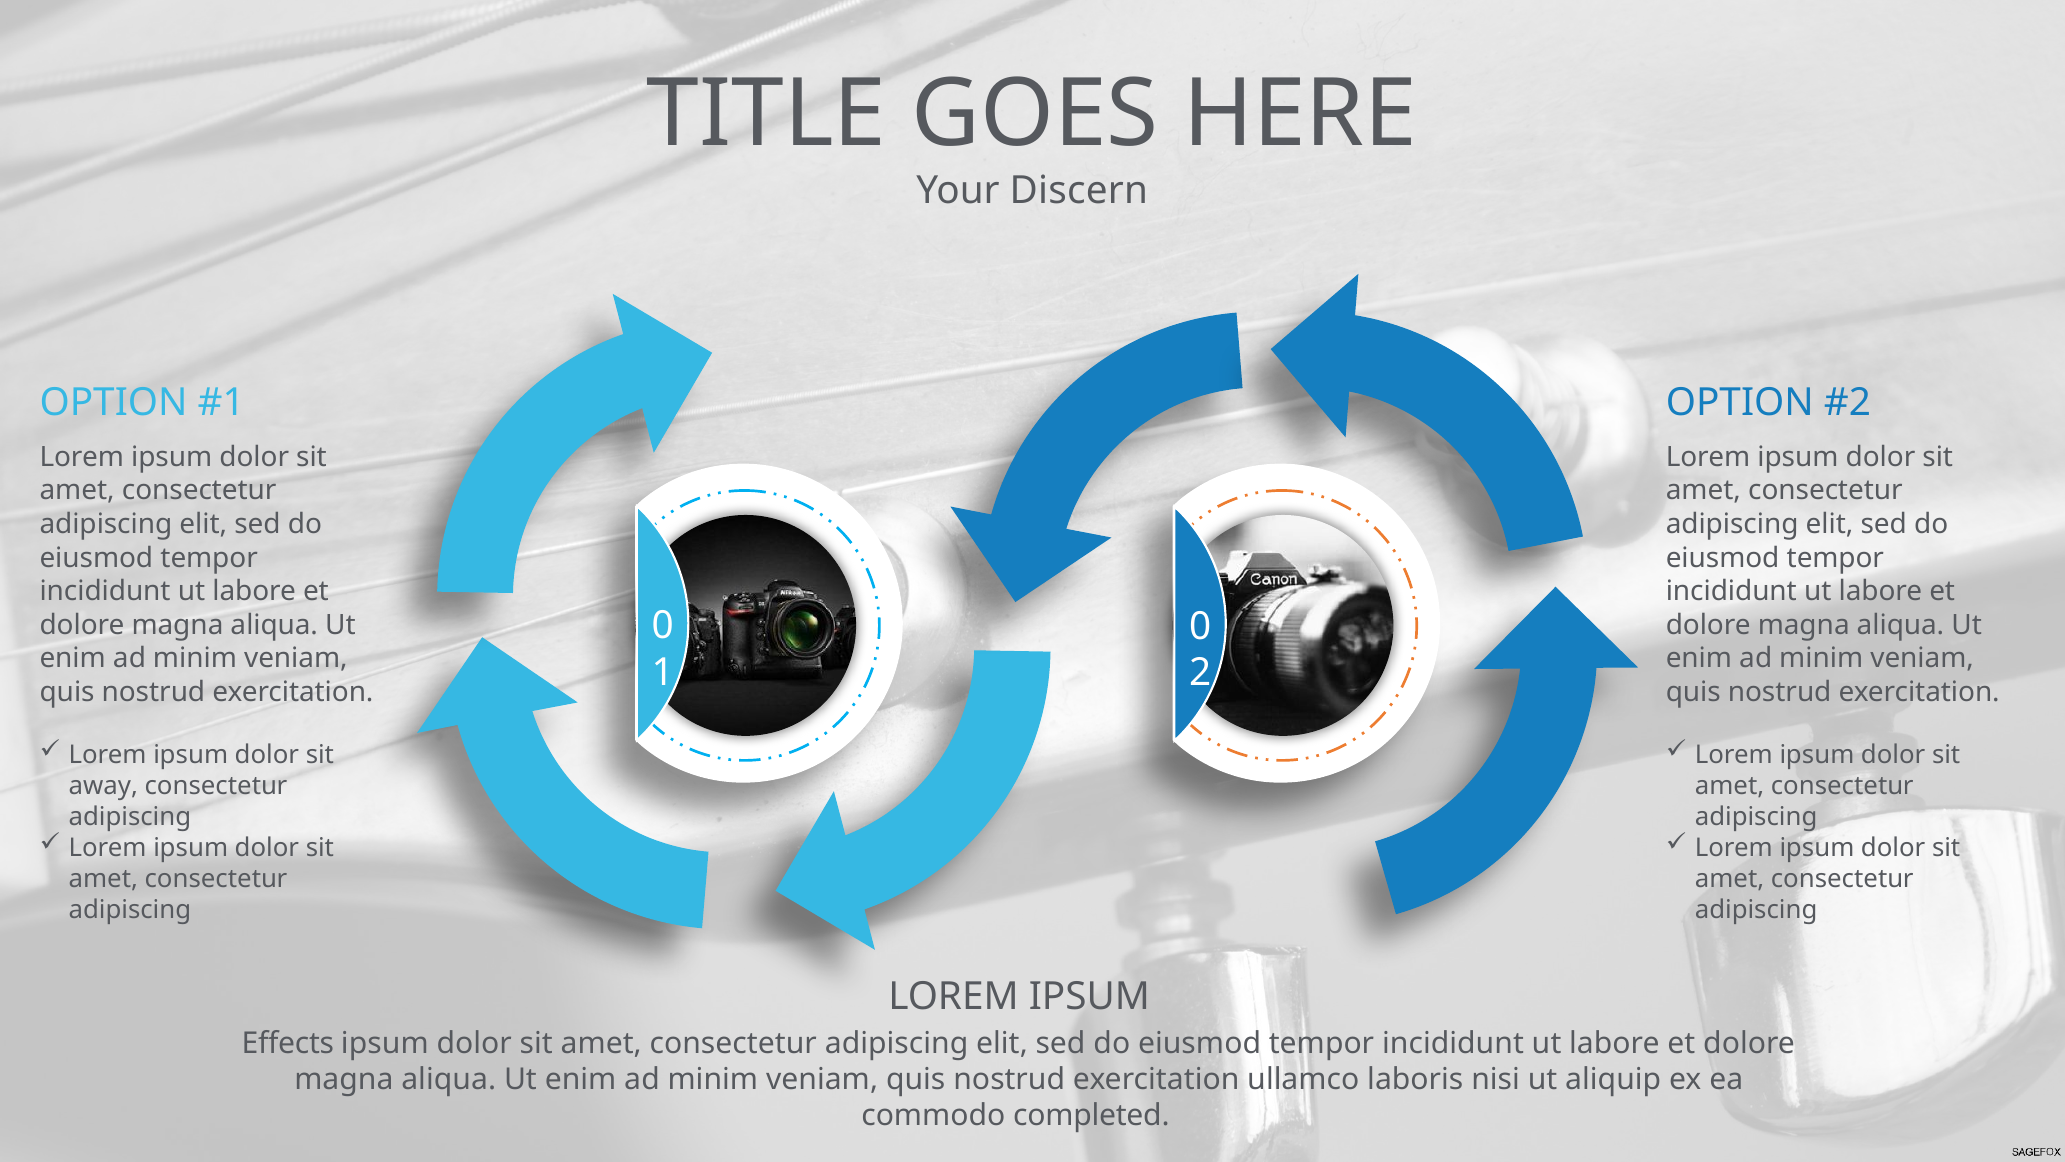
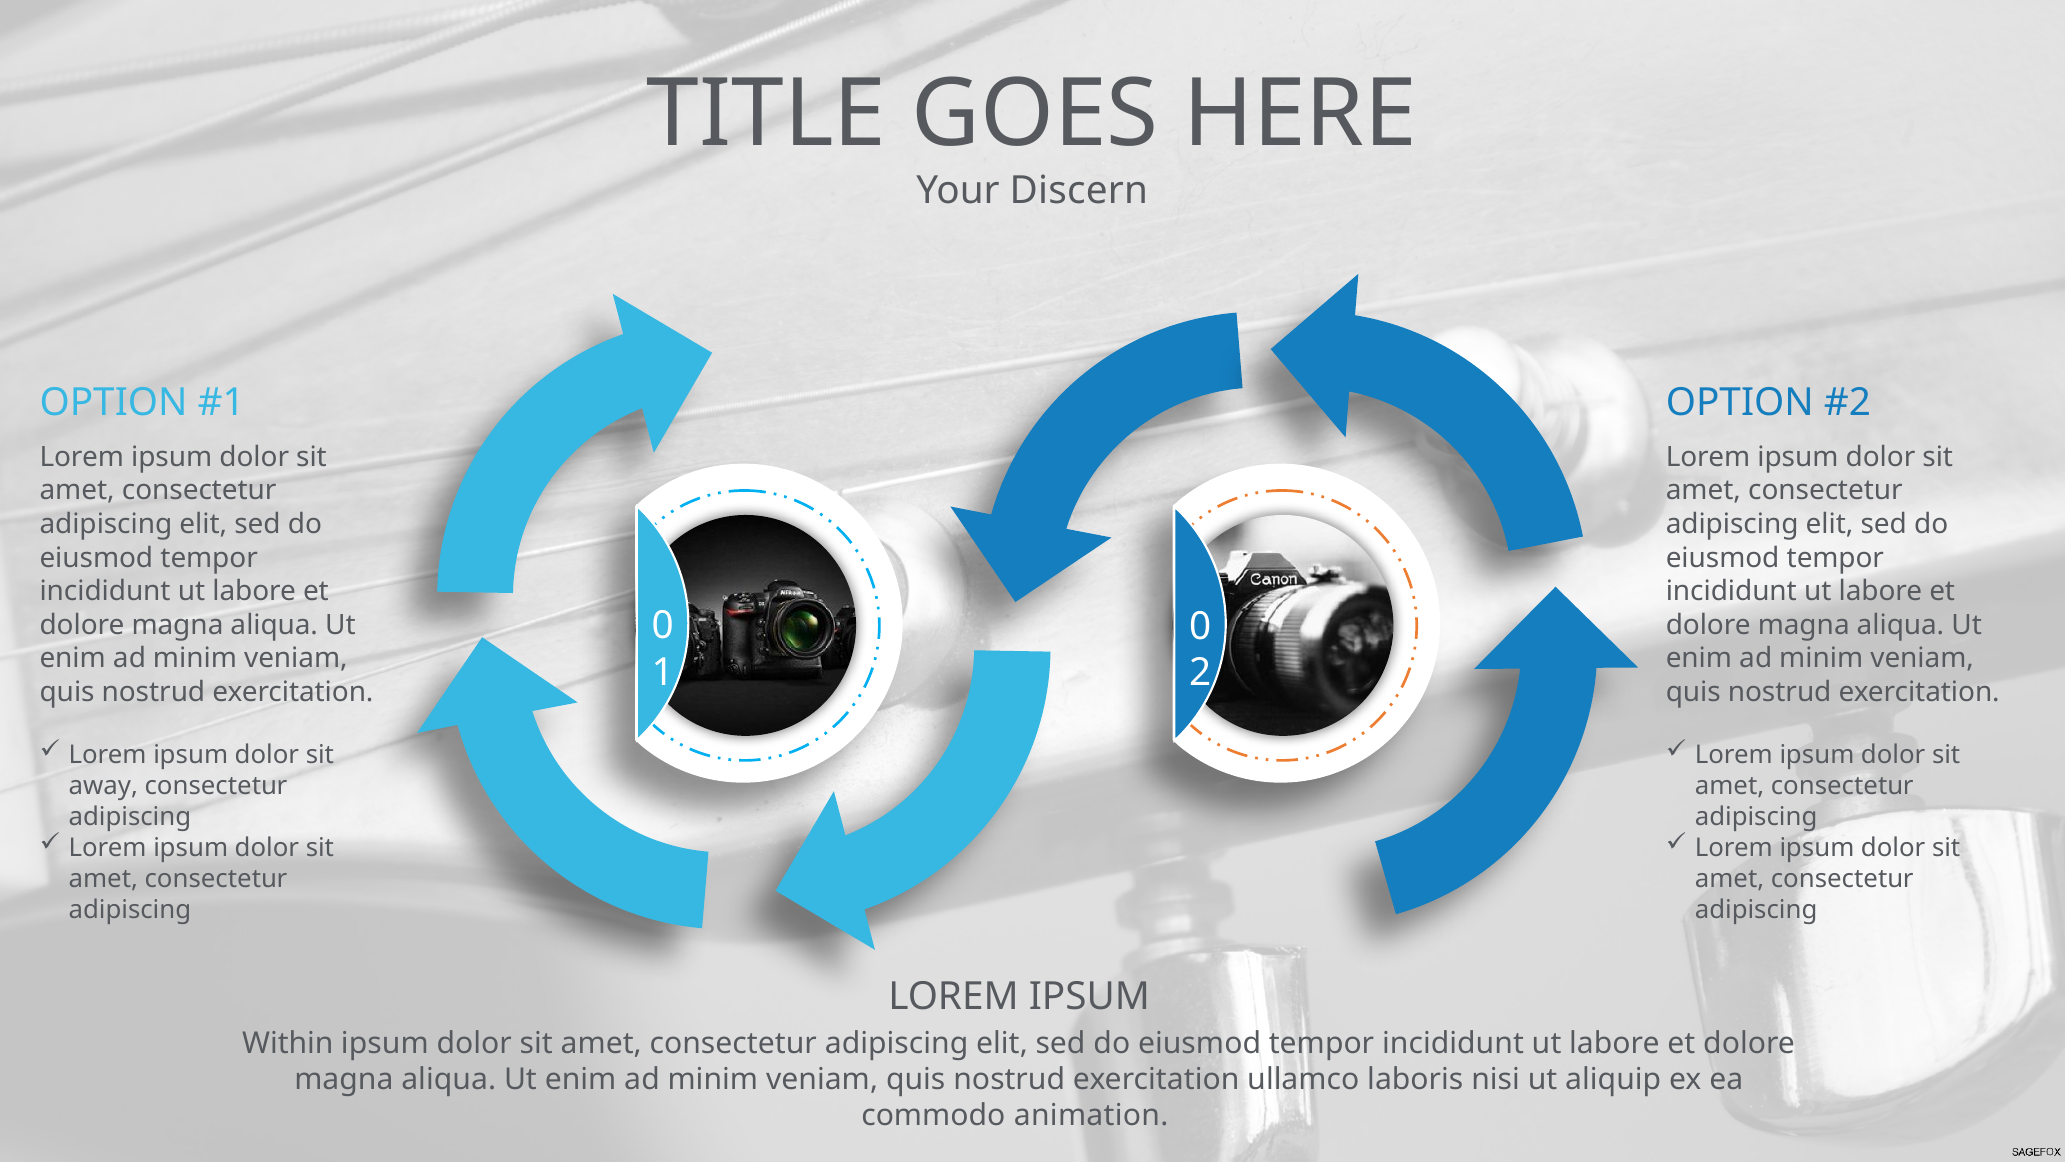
Effects: Effects -> Within
completed: completed -> animation
